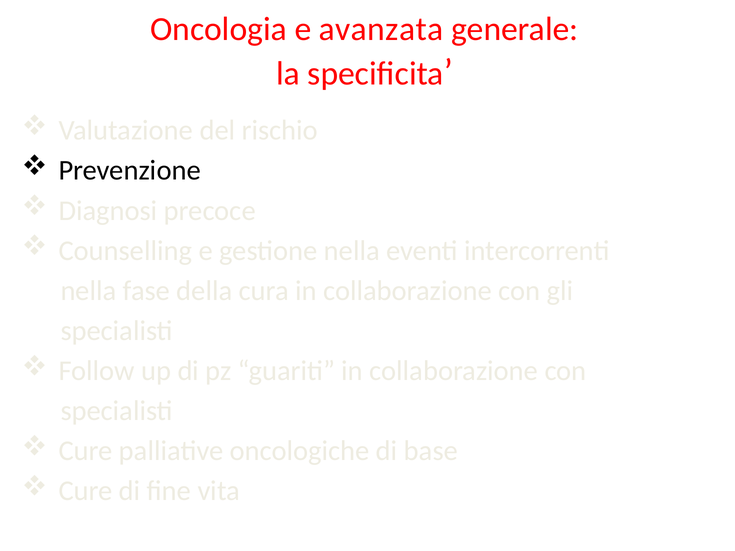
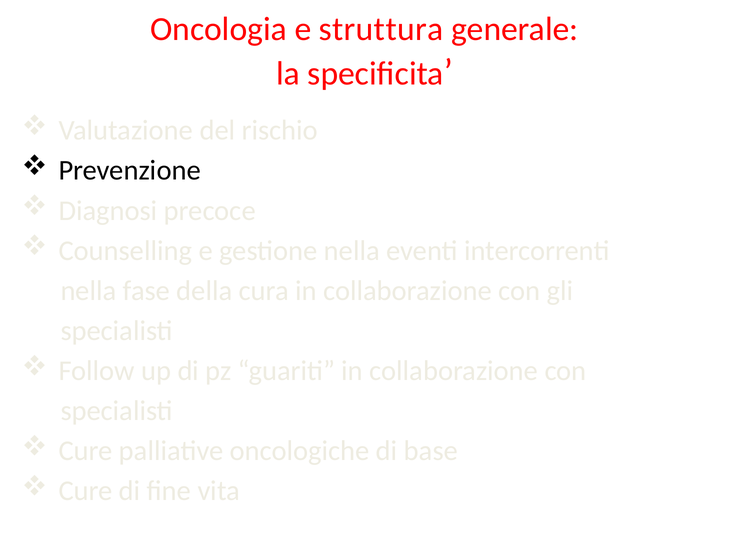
avanzata: avanzata -> struttura
